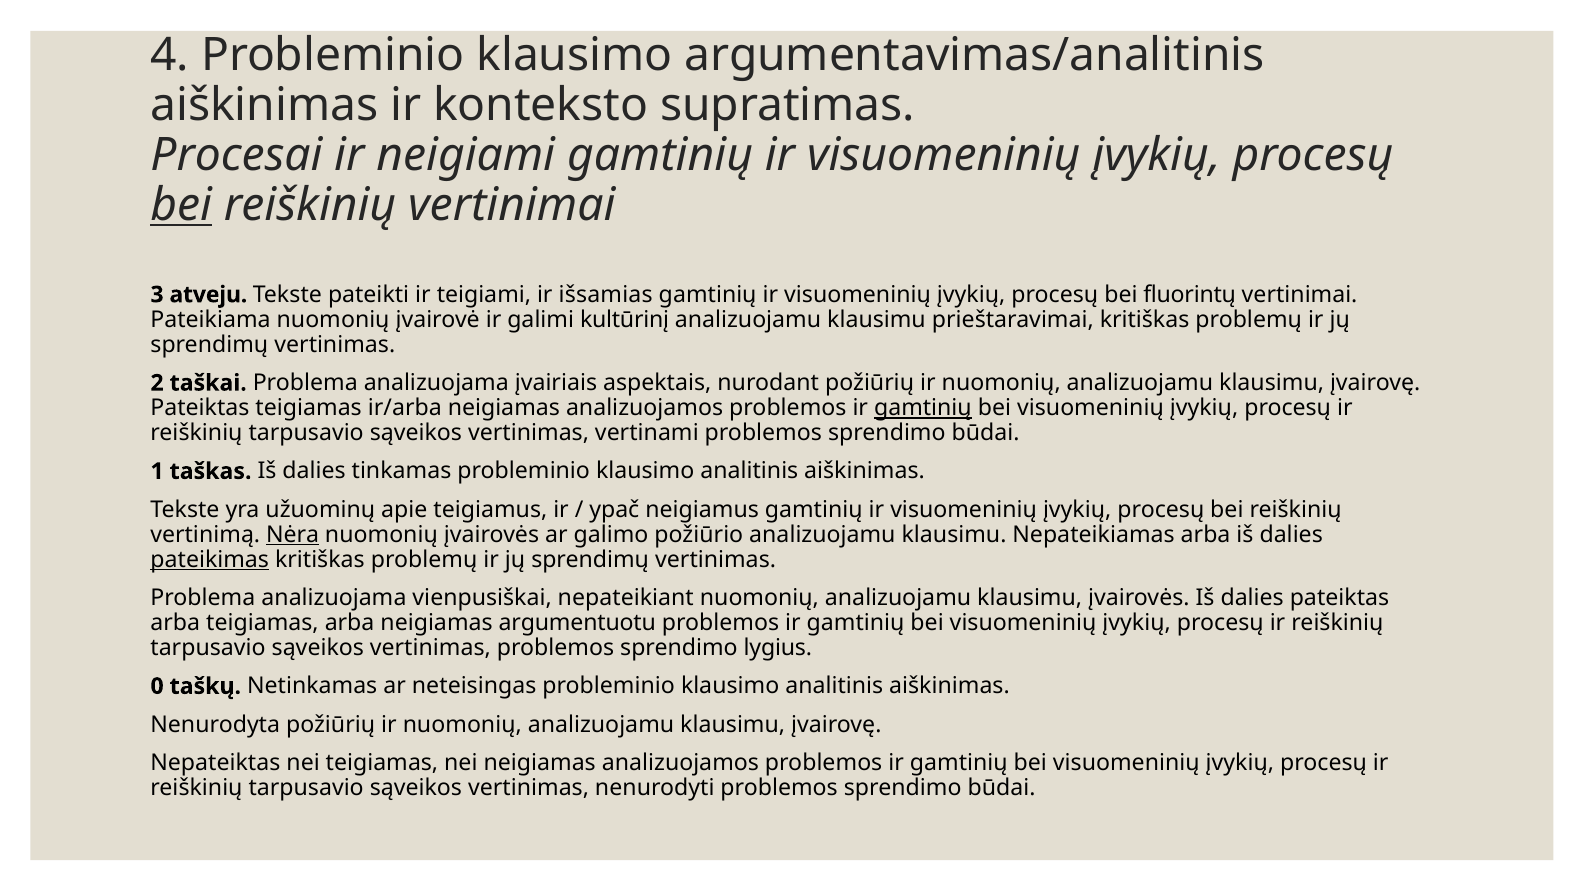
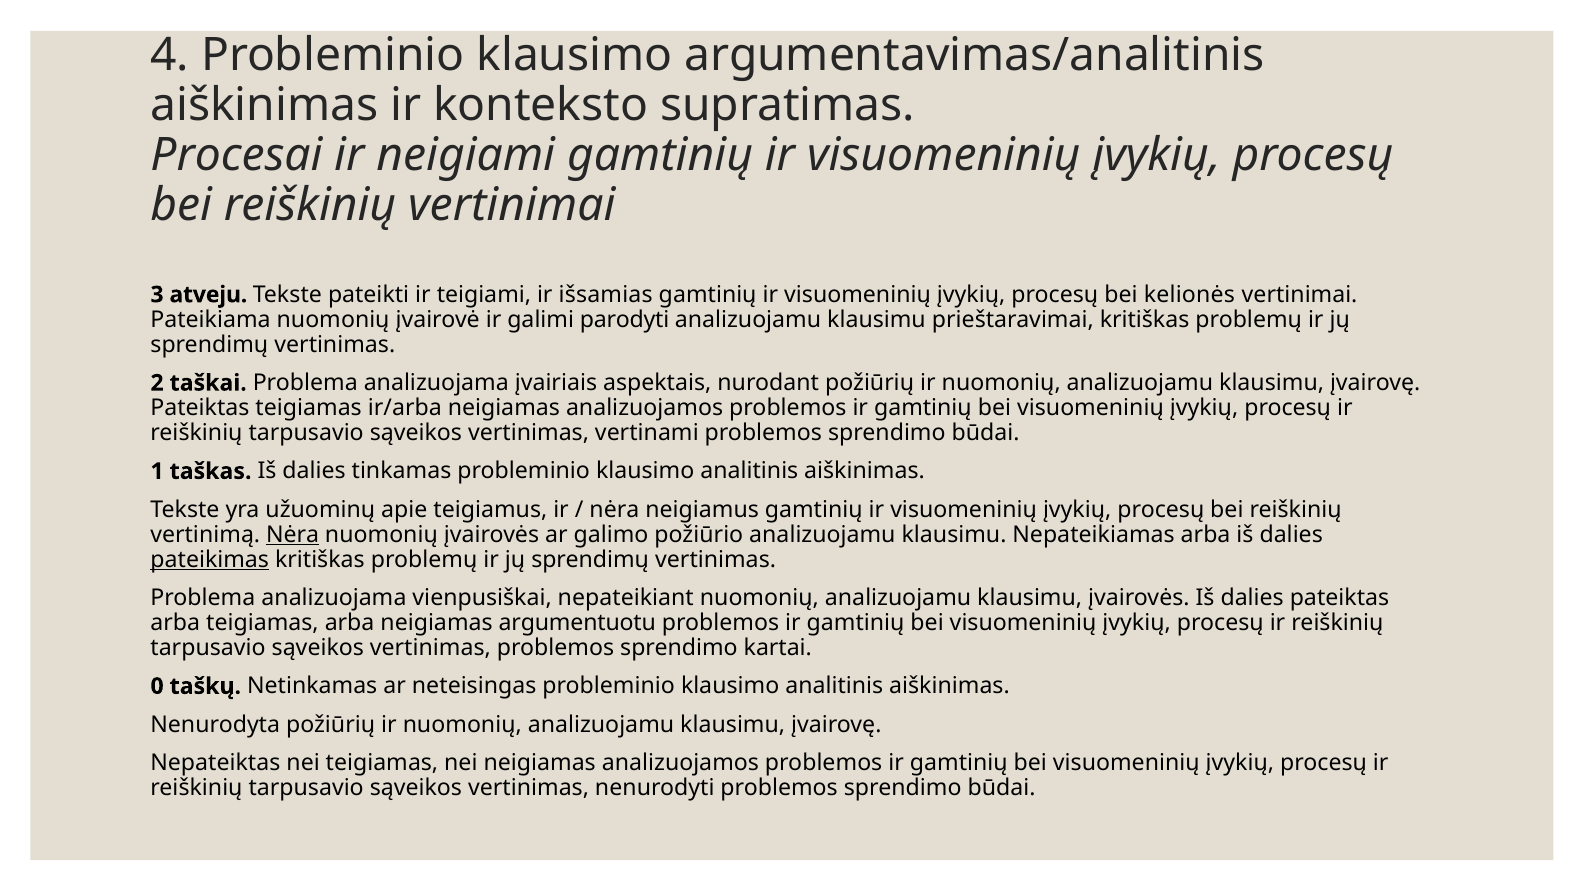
bei at (181, 205) underline: present -> none
fluorintų: fluorintų -> kelionės
kultūrinį: kultūrinį -> parodyti
gamtinių at (923, 408) underline: present -> none
ypač at (614, 510): ypač -> nėra
lygius: lygius -> kartai
